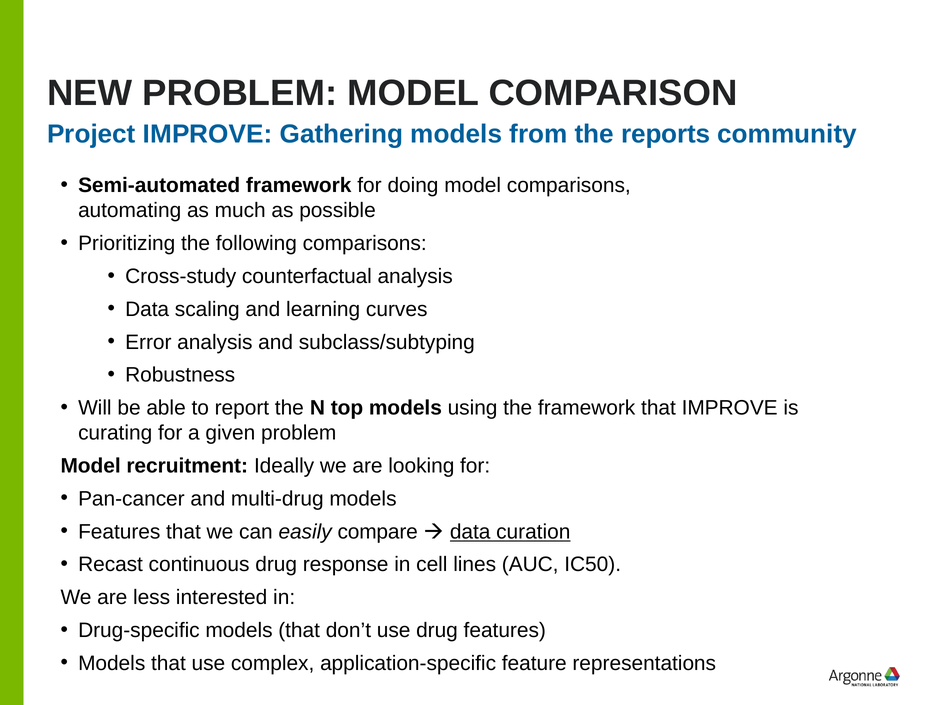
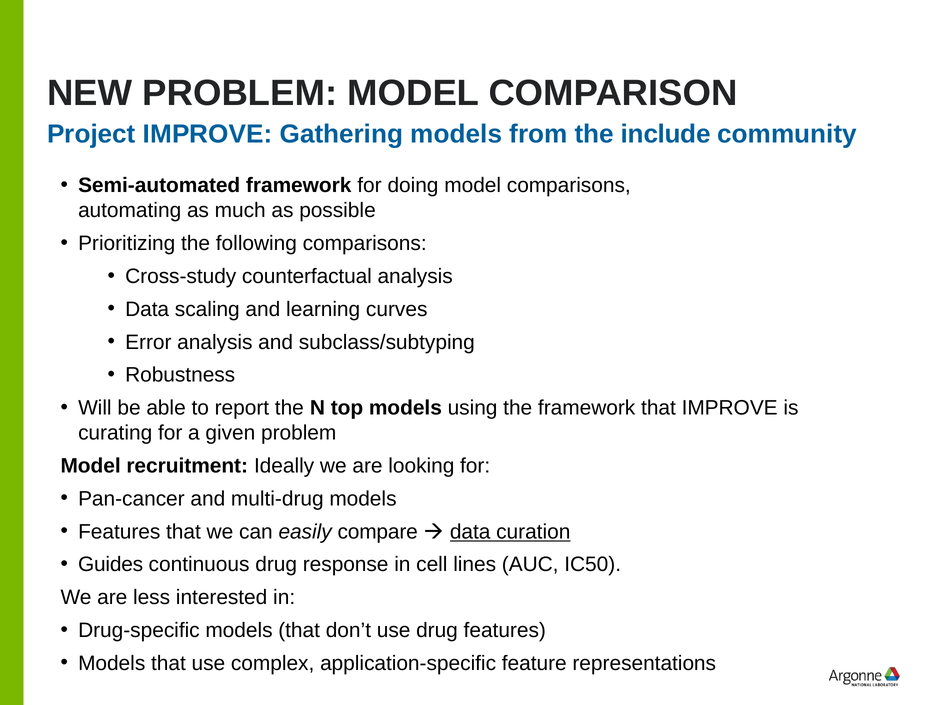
reports: reports -> include
Recast: Recast -> Guides
